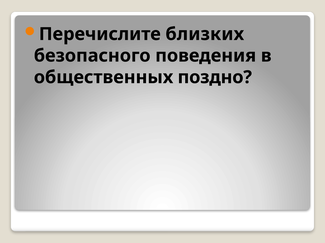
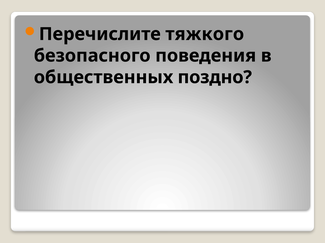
близких: близких -> тяжкого
